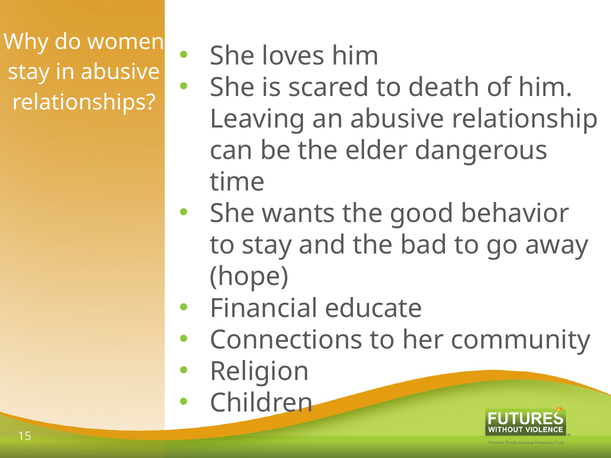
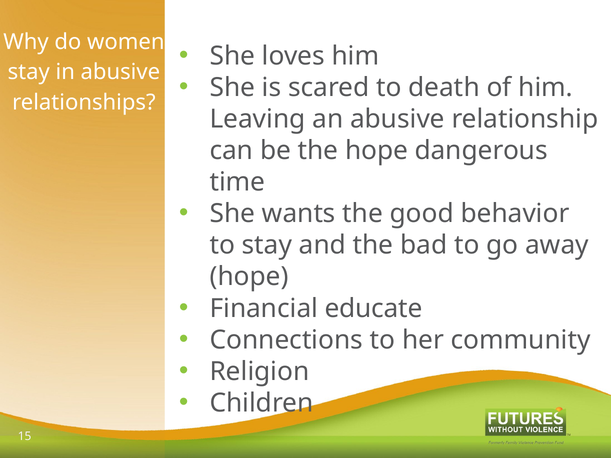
the elder: elder -> hope
